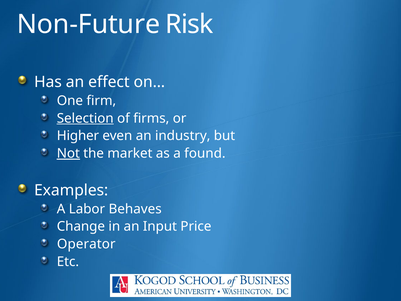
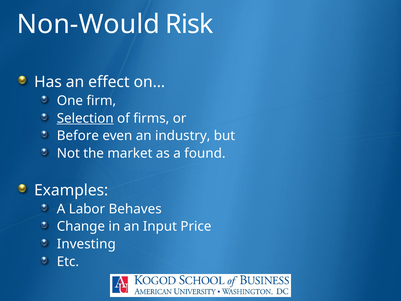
Non-Future: Non-Future -> Non-Would
Higher: Higher -> Before
Not underline: present -> none
Operator: Operator -> Investing
